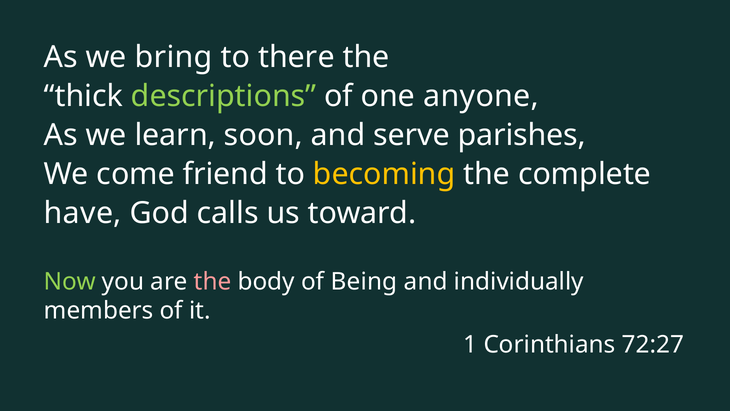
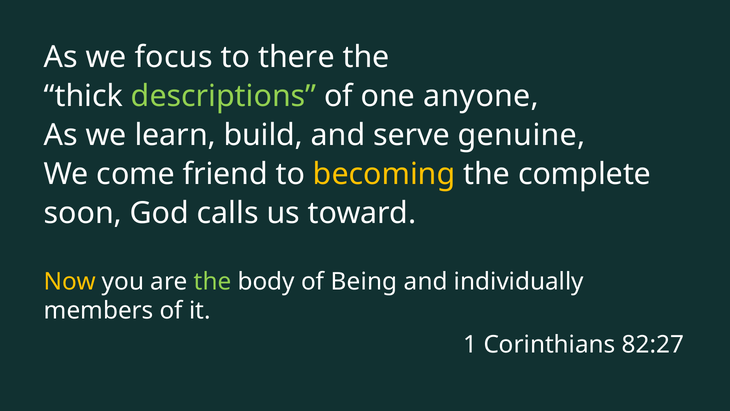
bring: bring -> focus
soon: soon -> build
parishes: parishes -> genuine
have: have -> soon
Now colour: light green -> yellow
the at (213, 281) colour: pink -> light green
72:27: 72:27 -> 82:27
